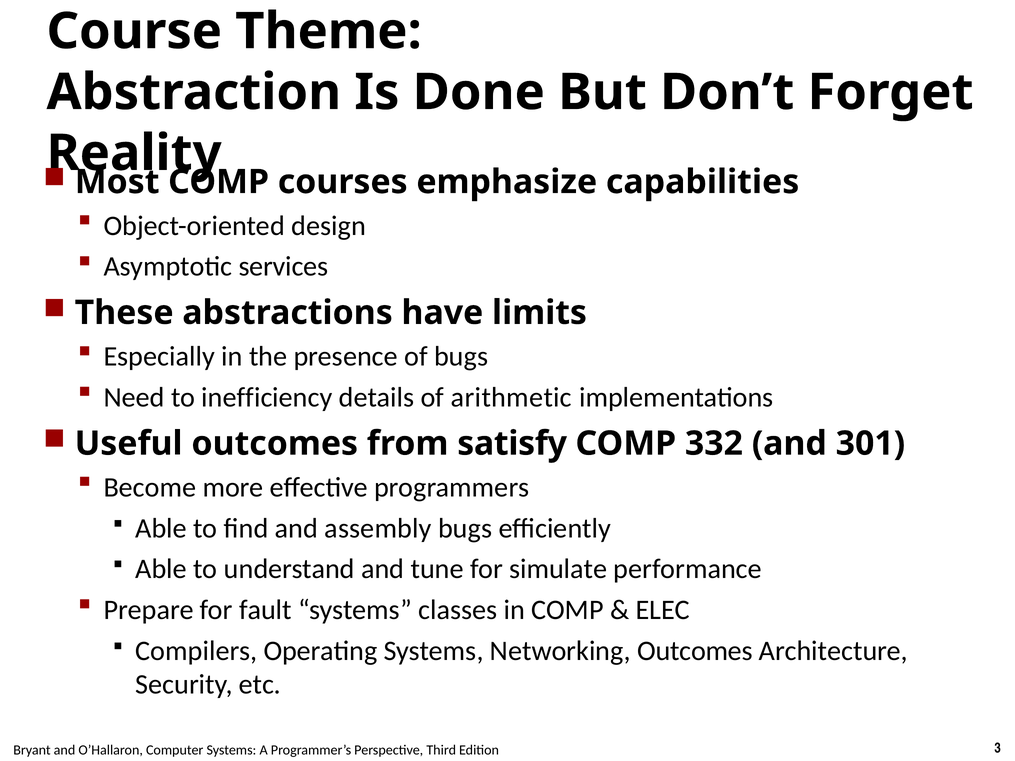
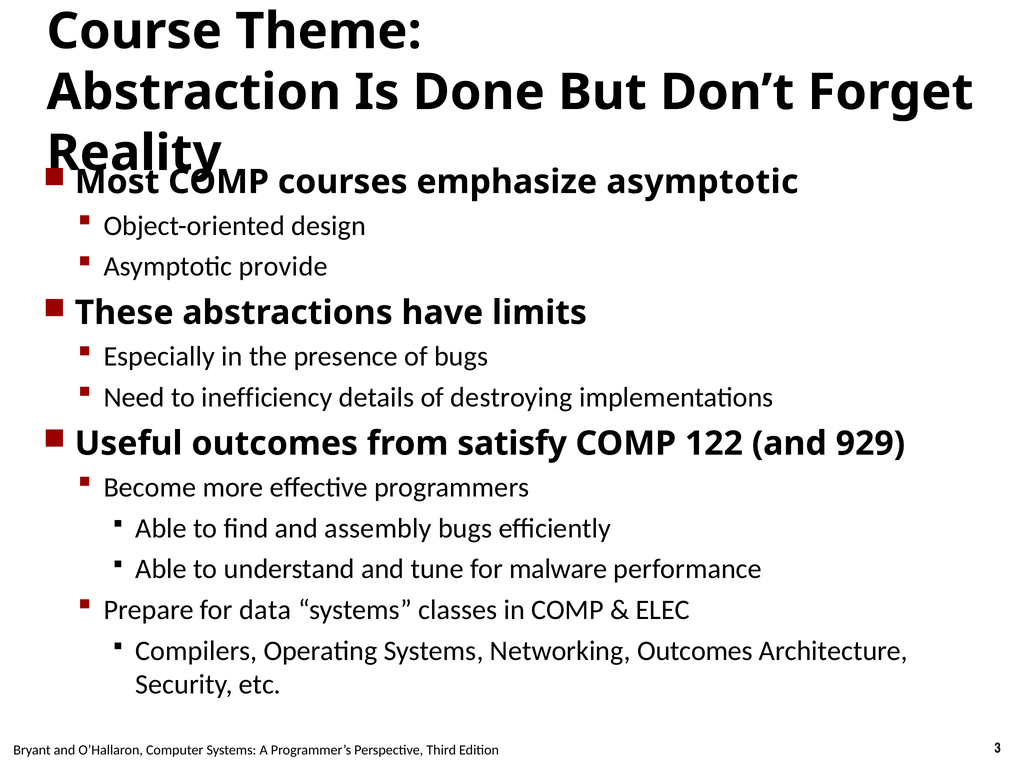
emphasize capabilities: capabilities -> asymptotic
services: services -> provide
arithmetic: arithmetic -> destroying
332: 332 -> 122
301: 301 -> 929
simulate: simulate -> malware
fault: fault -> data
